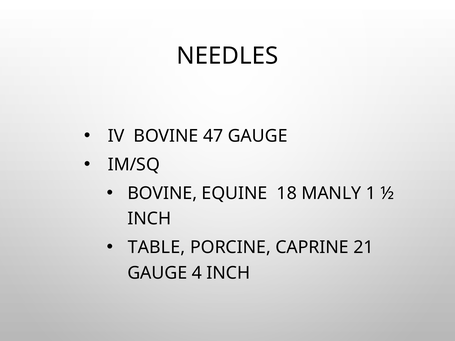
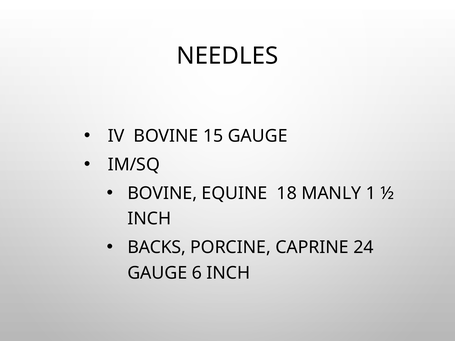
47: 47 -> 15
TABLE: TABLE -> BACKS
21: 21 -> 24
4: 4 -> 6
